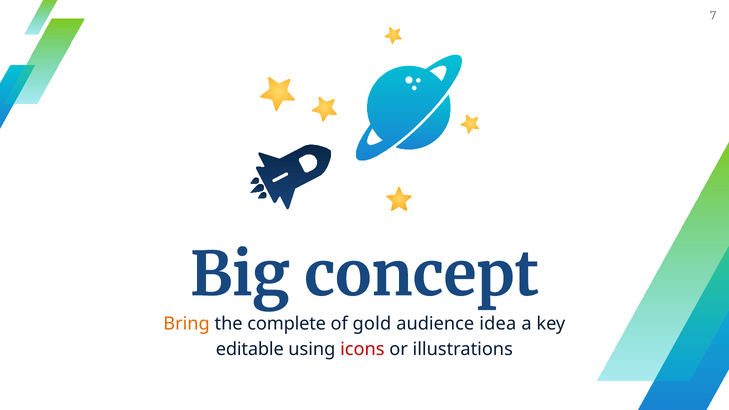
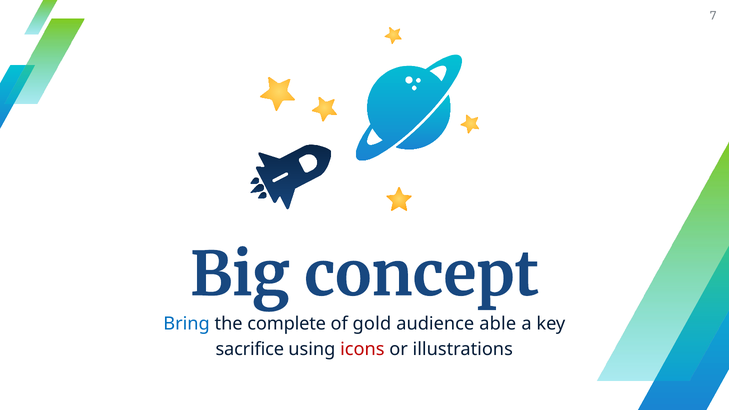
Bring colour: orange -> blue
idea: idea -> able
editable: editable -> sacrifice
